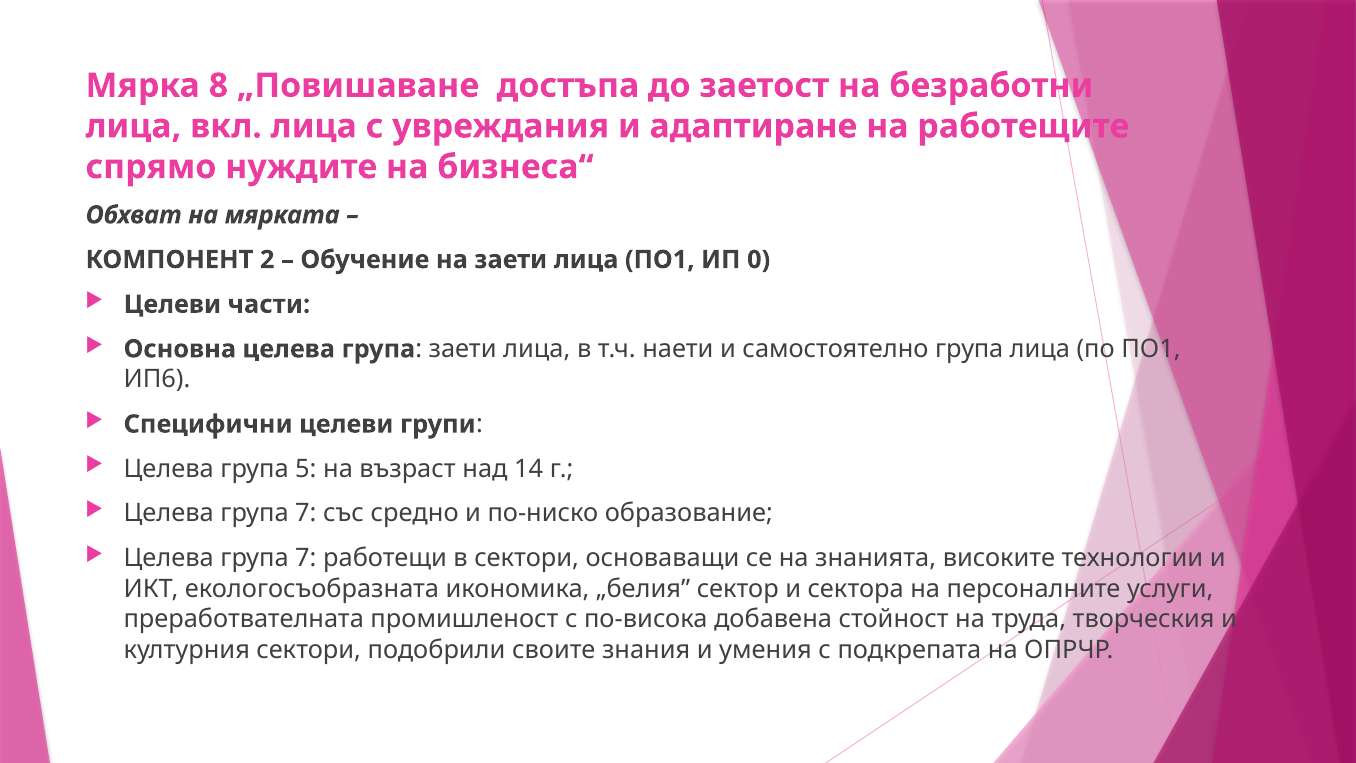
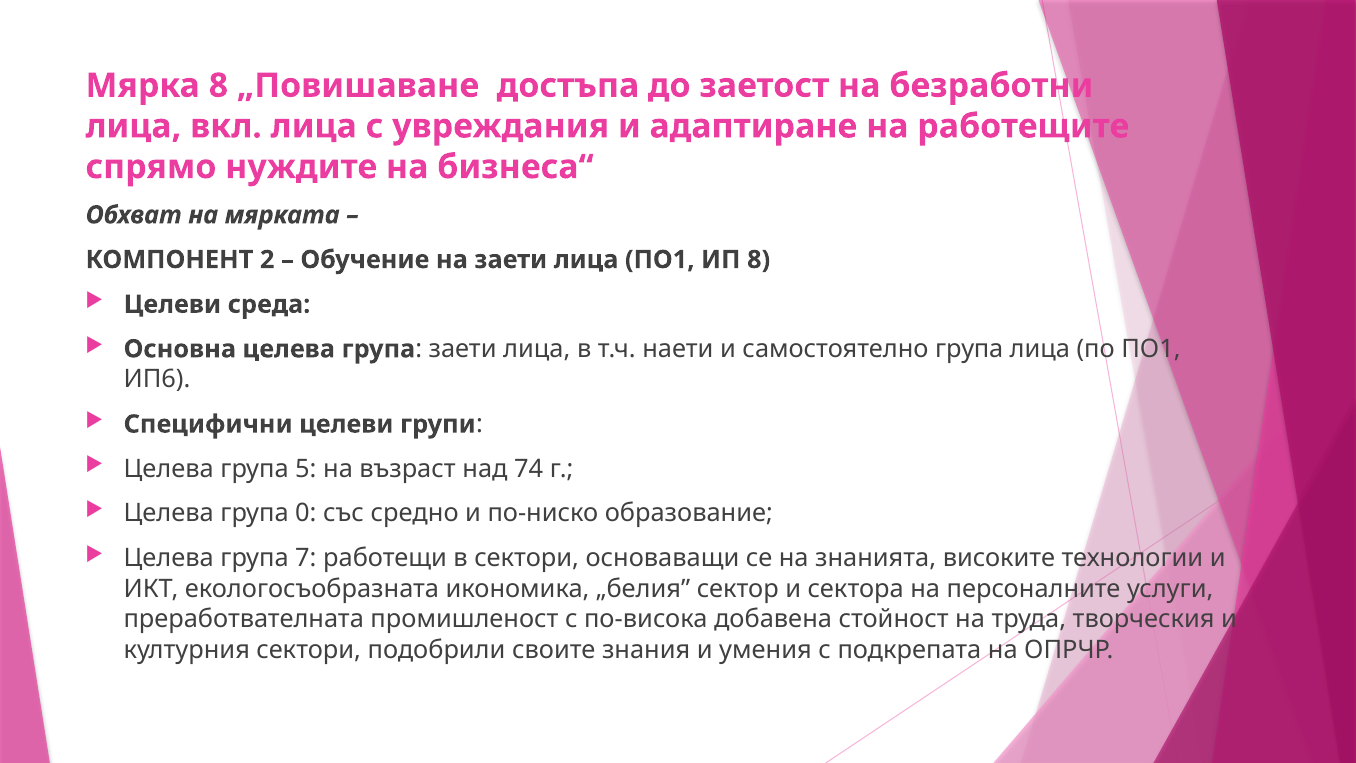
ИП 0: 0 -> 8
части: части -> среда
14: 14 -> 74
7 at (306, 513): 7 -> 0
